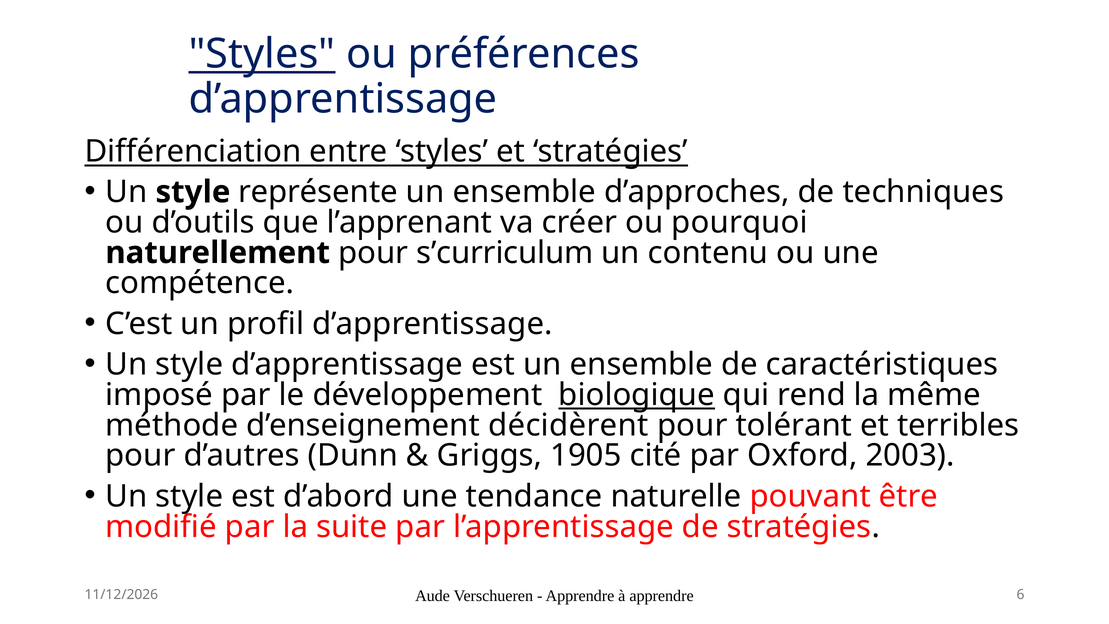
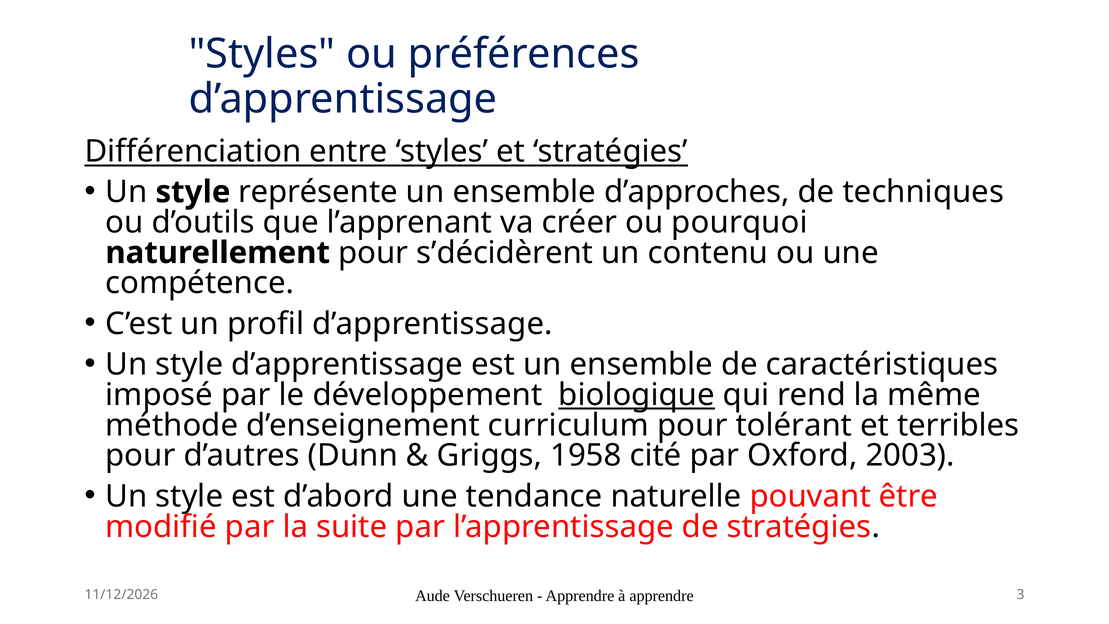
Styles at (262, 54) underline: present -> none
s’curriculum: s’curriculum -> s’décidèrent
décidèrent: décidèrent -> curriculum
1905: 1905 -> 1958
6: 6 -> 3
